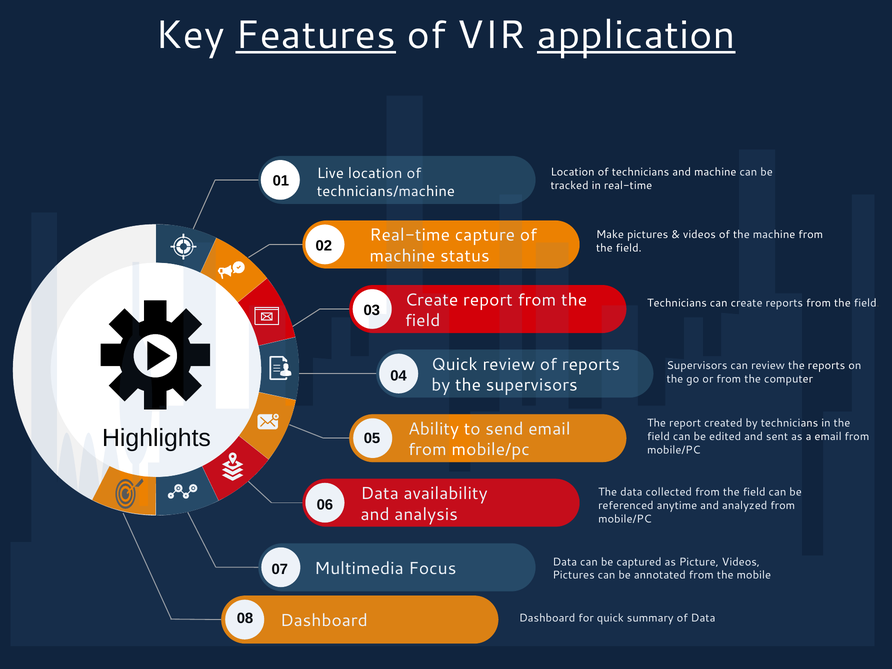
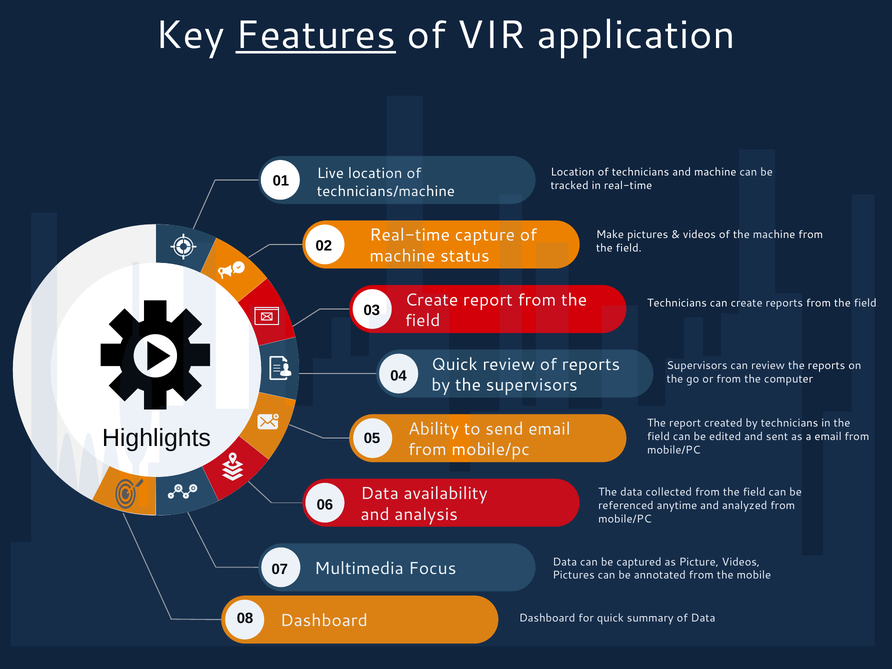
application underline: present -> none
